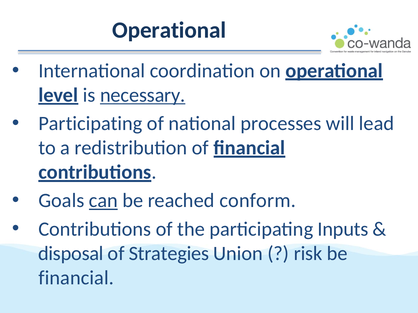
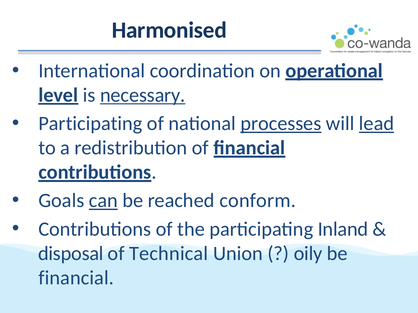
Operational at (169, 30): Operational -> Harmonised
processes underline: none -> present
lead underline: none -> present
Inputs: Inputs -> Inland
Strategies: Strategies -> Technical
risk: risk -> oily
